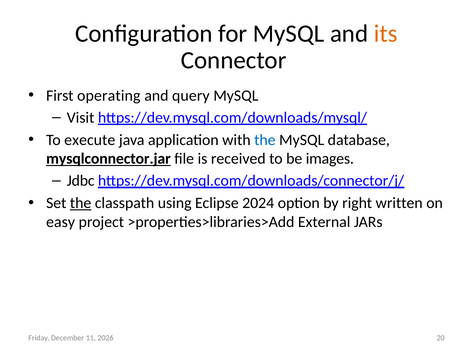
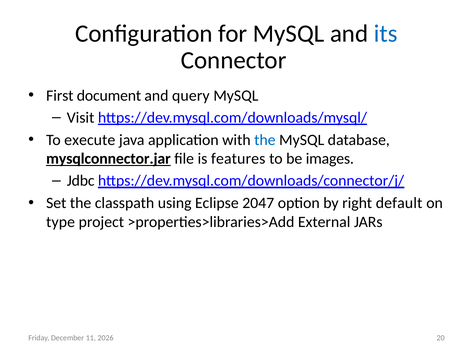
its colour: orange -> blue
operating: operating -> document
received: received -> features
the at (81, 204) underline: present -> none
2024: 2024 -> 2047
written: written -> default
easy: easy -> type
